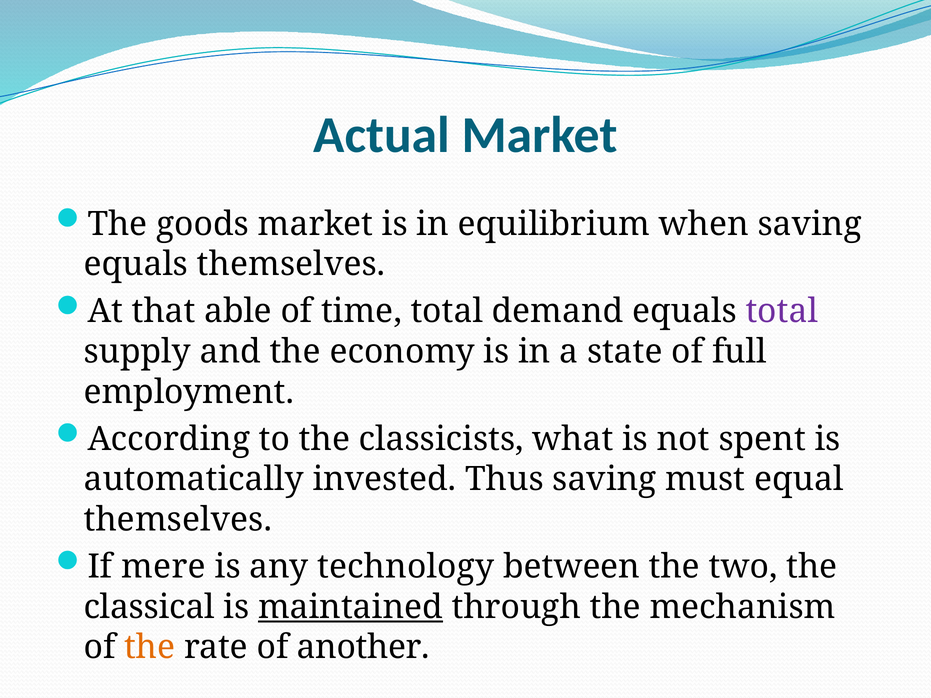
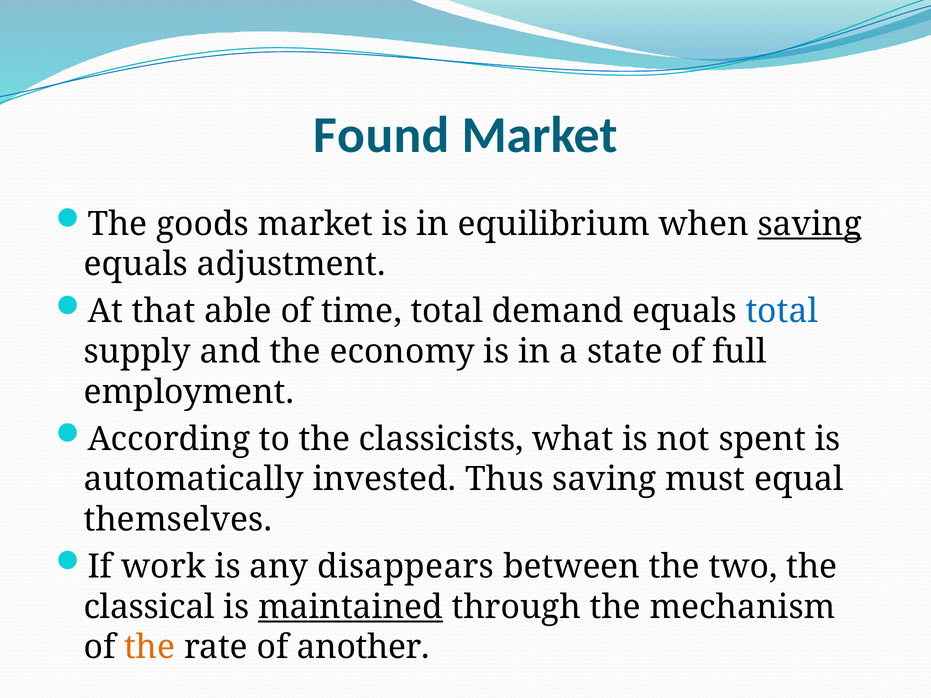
Actual: Actual -> Found
saving at (810, 224) underline: none -> present
equals themselves: themselves -> adjustment
total at (782, 311) colour: purple -> blue
mere: mere -> work
technology: technology -> disappears
